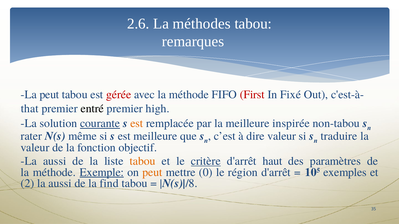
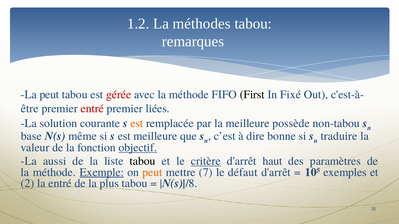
2.6: 2.6 -> 1.2
First colour: red -> black
that: that -> être
entré at (92, 109) colour: black -> red
high: high -> liées
courante underline: present -> none
inspirée: inspirée -> possède
rater: rater -> base
dire valeur: valeur -> bonne
objectif underline: none -> present
tabou at (143, 161) colour: orange -> black
0: 0 -> 7
région: région -> défaut
2 la aussi: aussi -> entré
find: find -> plus
